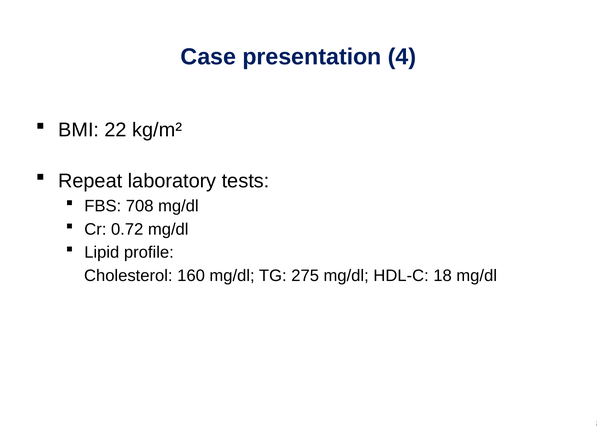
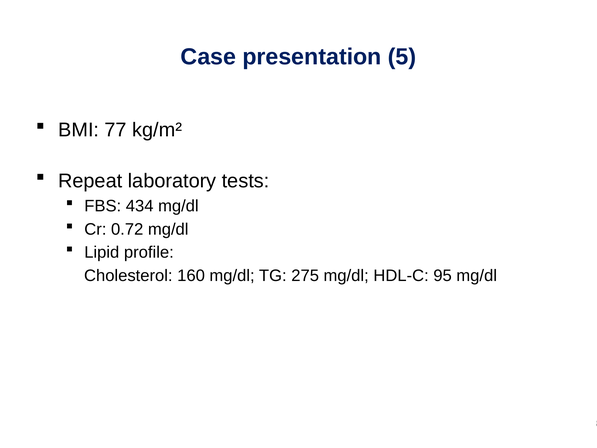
4: 4 -> 5
22: 22 -> 77
708: 708 -> 434
18: 18 -> 95
